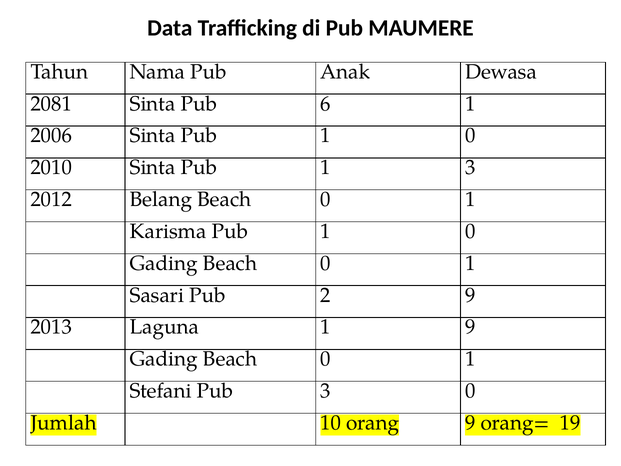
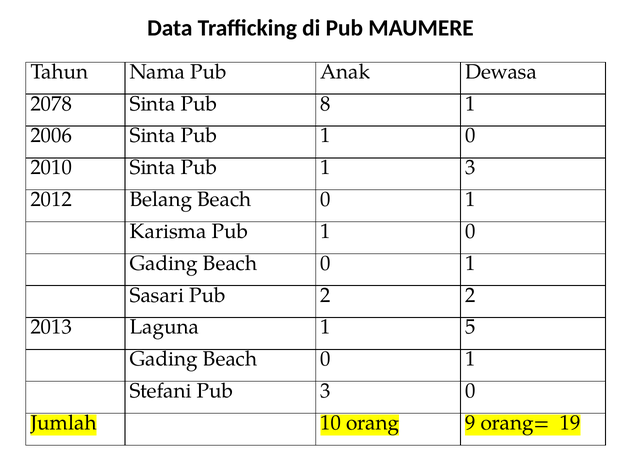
2081: 2081 -> 2078
6: 6 -> 8
2 9: 9 -> 2
1 9: 9 -> 5
